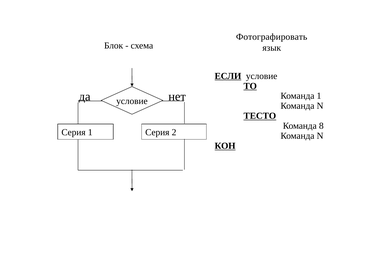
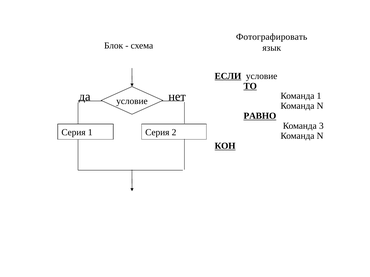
ТЕСТО: ТЕСТО -> РАВНО
8: 8 -> 3
